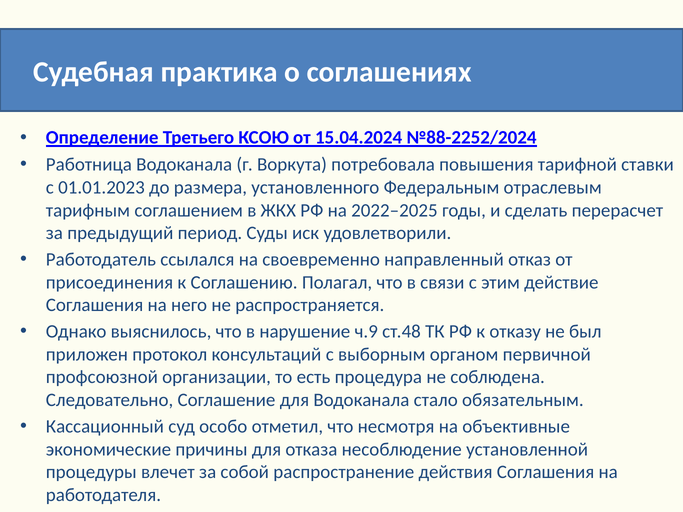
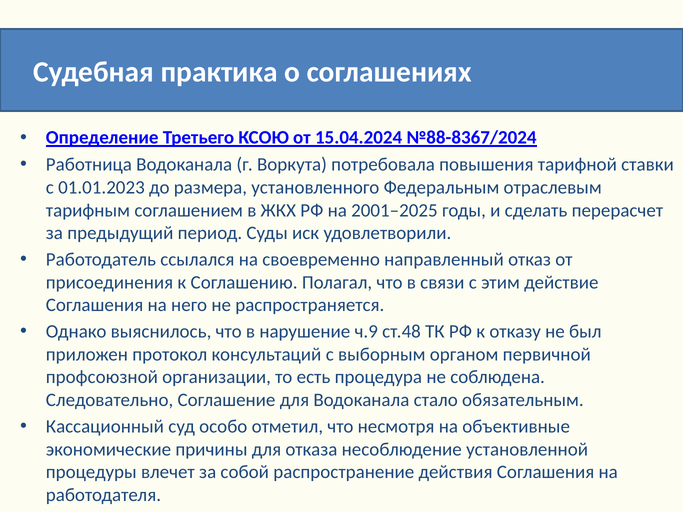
№88-2252/2024: №88-2252/2024 -> №88-8367/2024
2022–2025: 2022–2025 -> 2001–2025
